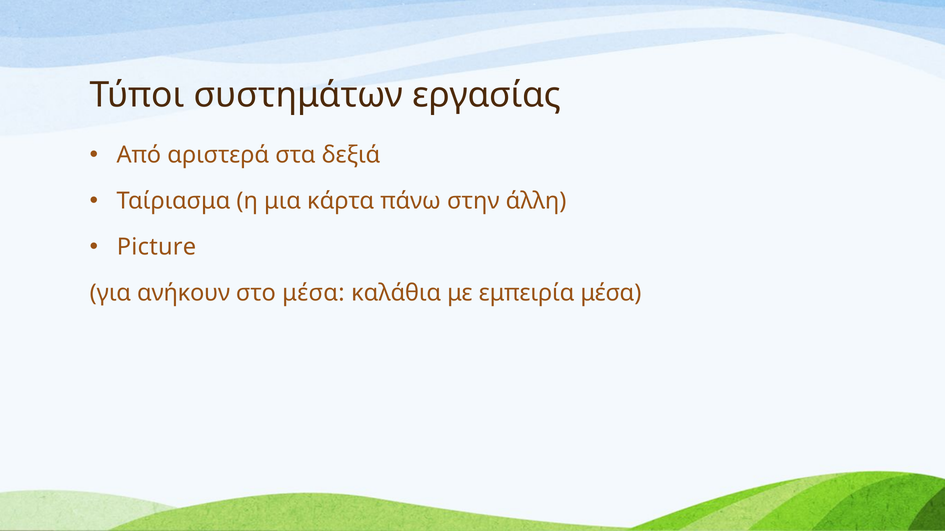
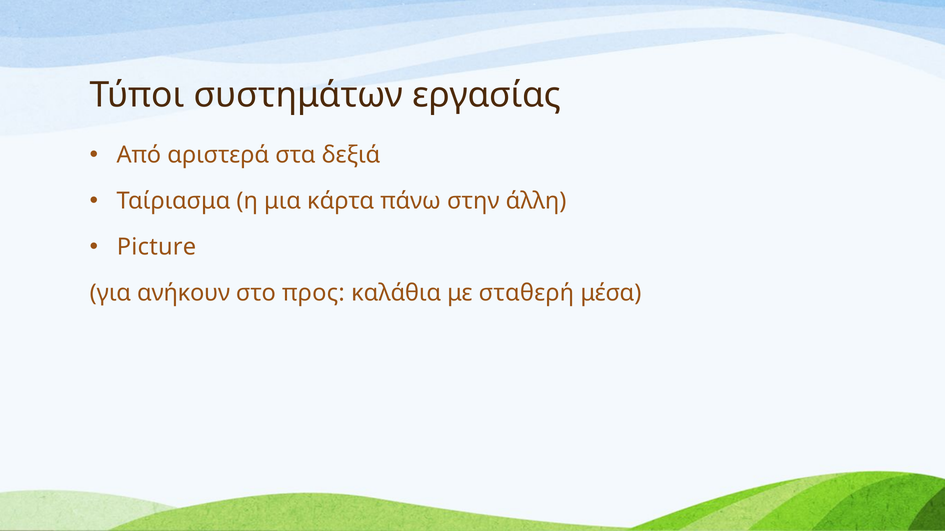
στο μέσα: μέσα -> προς
εμπειρία: εμπειρία -> σταθερή
